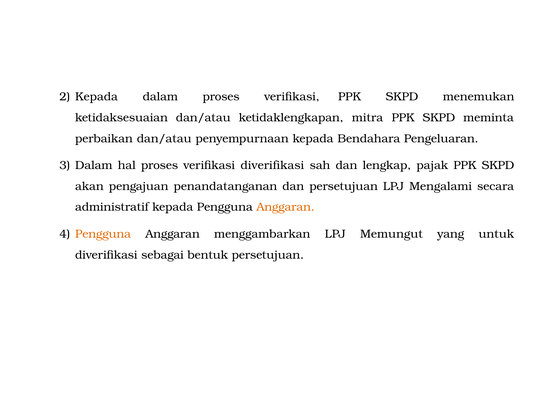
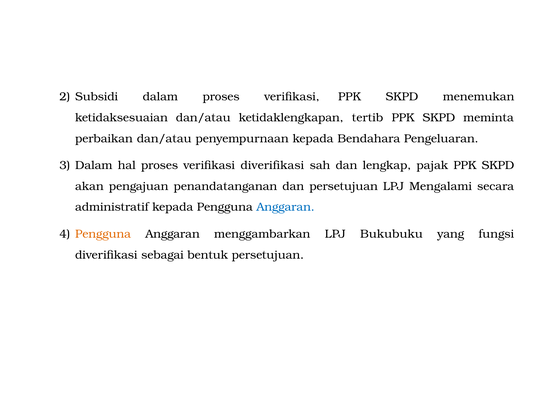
Kepada at (97, 97): Kepada -> Subsidi
mitra: mitra -> tertib
Anggaran at (286, 207) colour: orange -> blue
Memungut: Memungut -> Bukubuku
untuk: untuk -> fungsi
